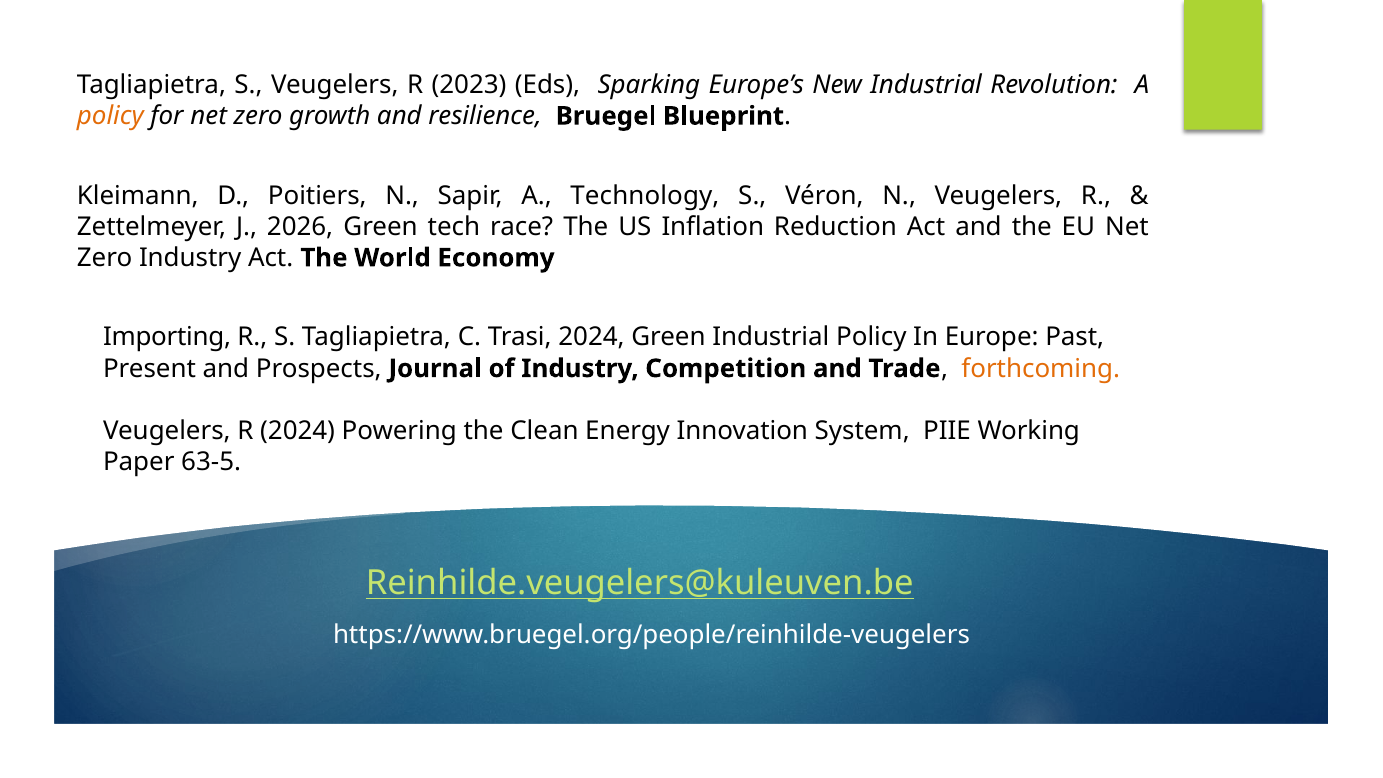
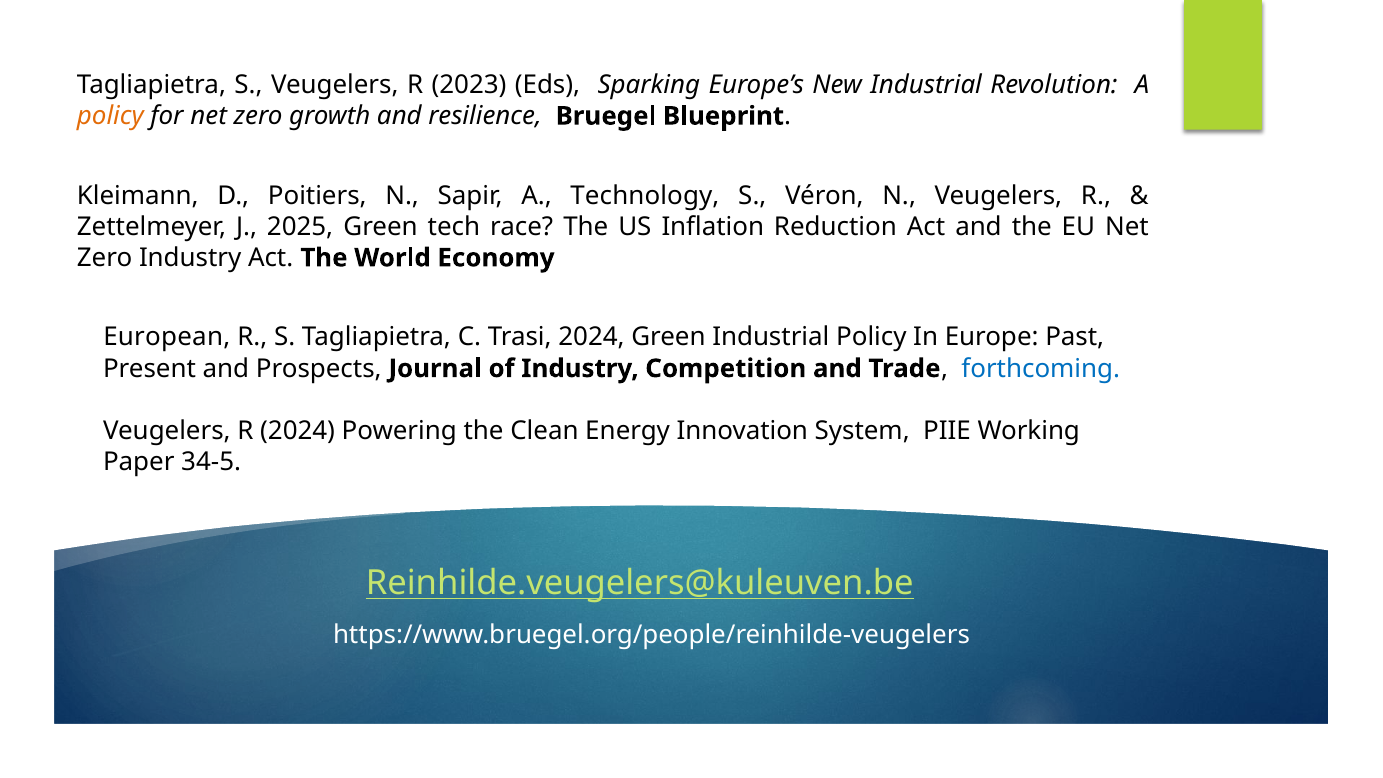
2026: 2026 -> 2025
Importing: Importing -> European
forthcoming colour: orange -> blue
63-5: 63-5 -> 34-5
